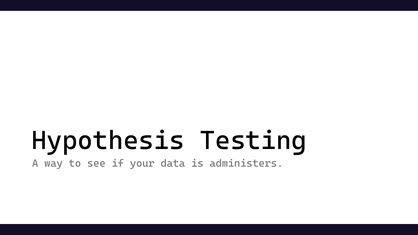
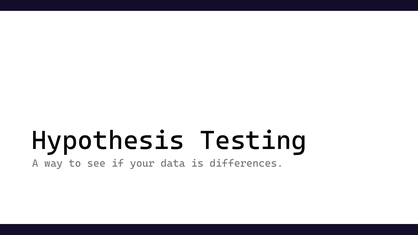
administers: administers -> differences
